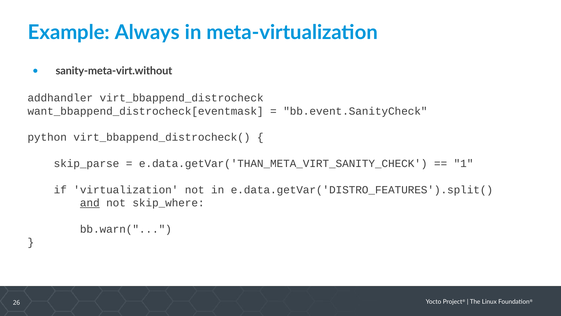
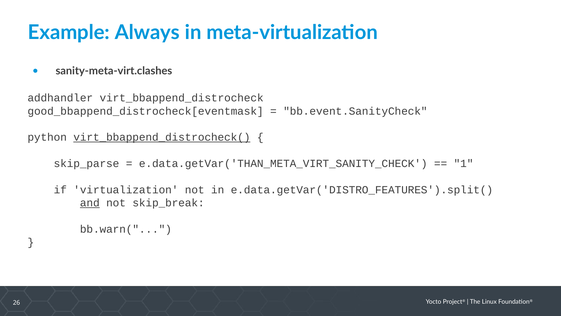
sanity-meta-virt.without: sanity-meta-virt.without -> sanity-meta-virt.clashes
want_bbappend_distrocheck[eventmask: want_bbappend_distrocheck[eventmask -> good_bbappend_distrocheck[eventmask
virt_bbappend_distrocheck( underline: none -> present
skip_where: skip_where -> skip_break
